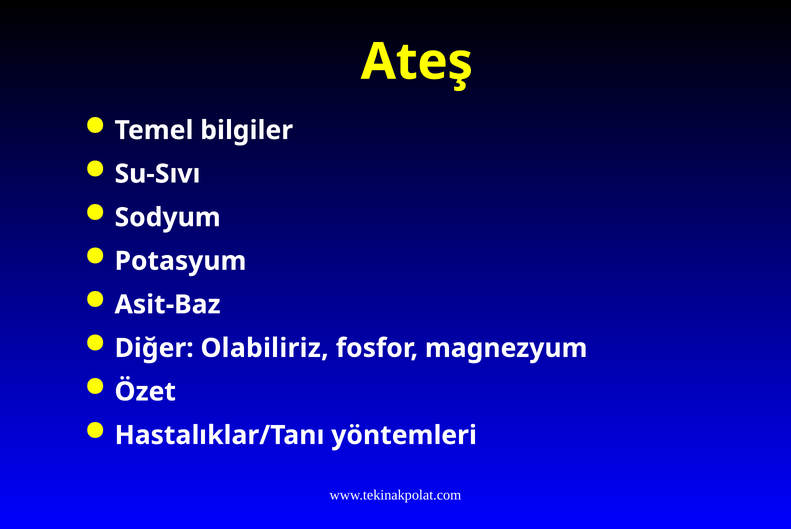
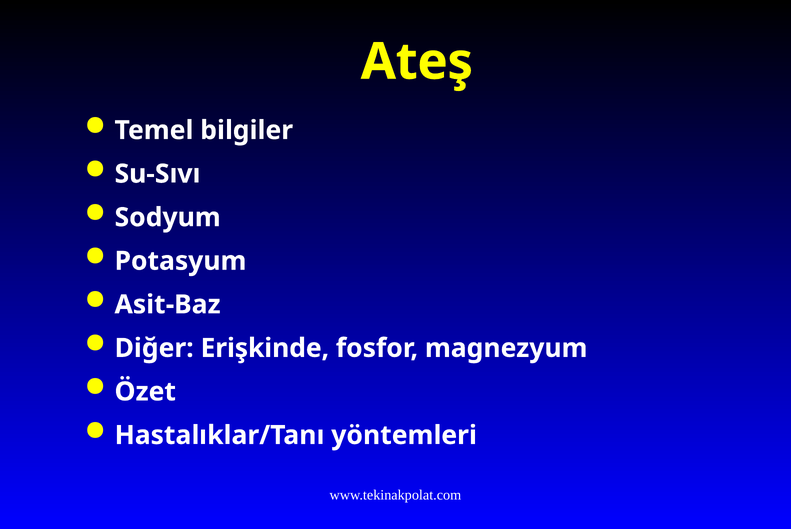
Olabiliriz: Olabiliriz -> Erişkinde
